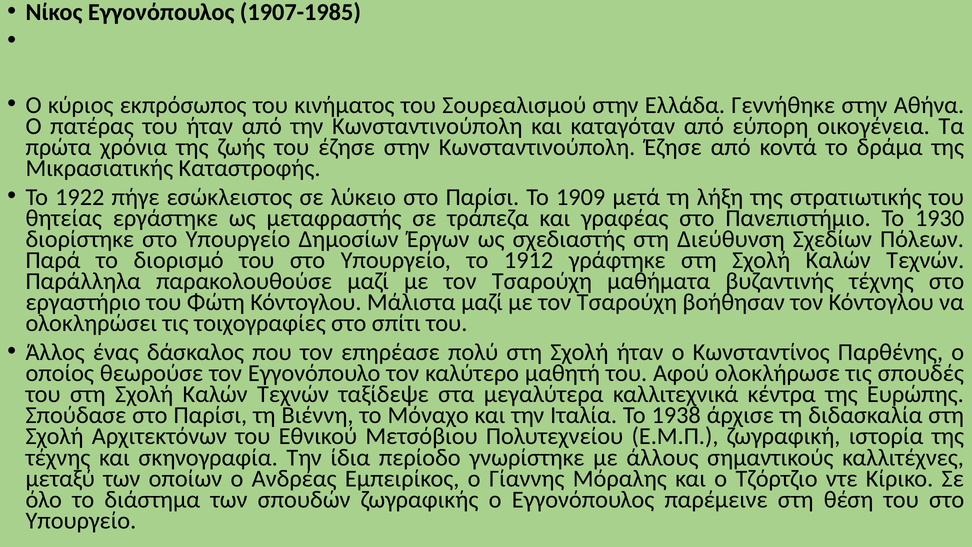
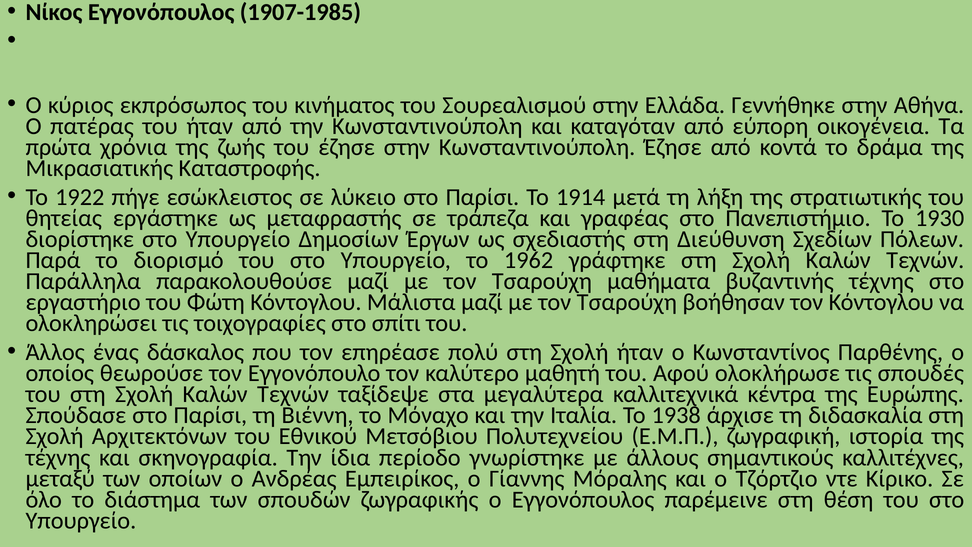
1909: 1909 -> 1914
1912: 1912 -> 1962
